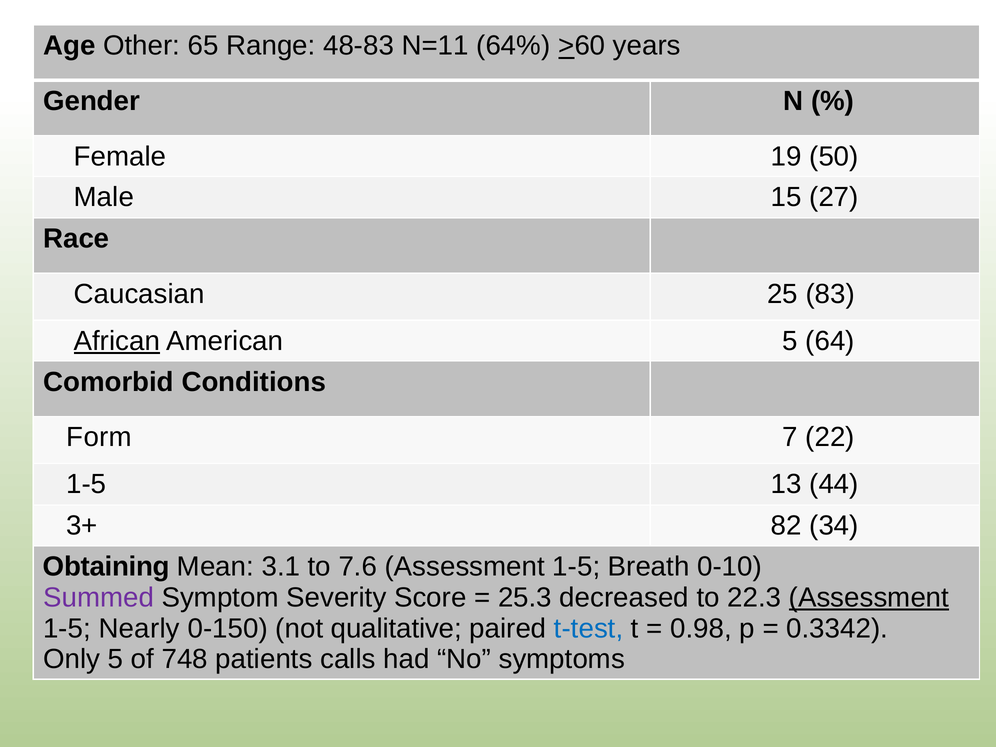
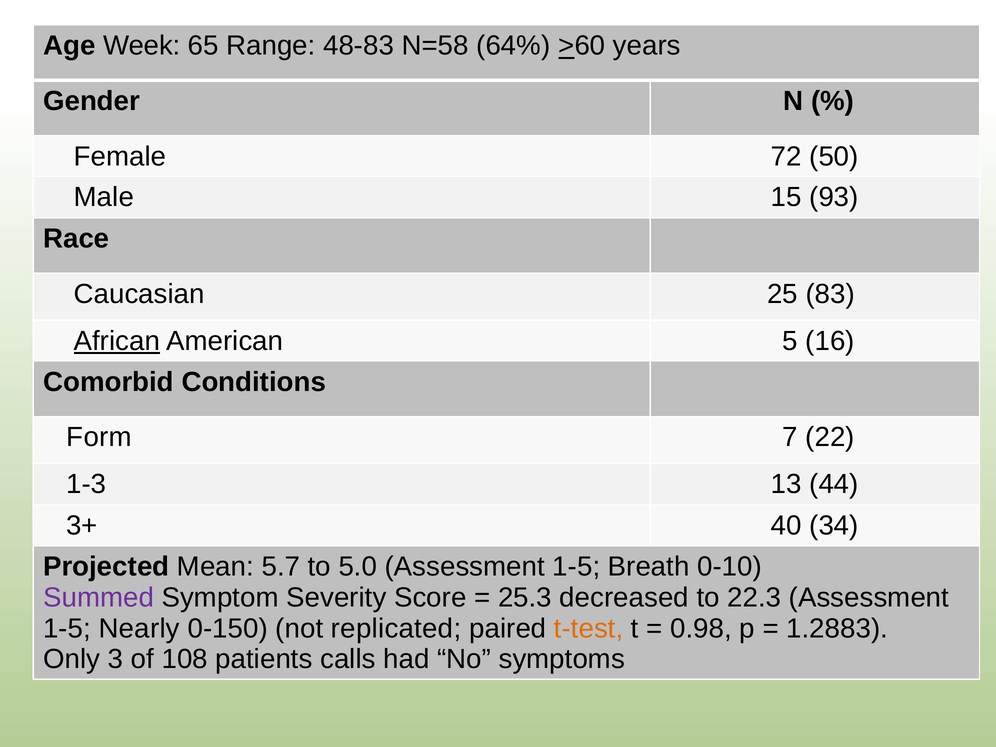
Other: Other -> Week
N=11: N=11 -> N=58
19: 19 -> 72
27: 27 -> 93
64: 64 -> 16
1-5 at (86, 484): 1-5 -> 1-3
82: 82 -> 40
Obtaining: Obtaining -> Projected
3.1: 3.1 -> 5.7
7.6: 7.6 -> 5.0
Assessment at (869, 598) underline: present -> none
qualitative: qualitative -> replicated
t-test colour: blue -> orange
0.3342: 0.3342 -> 1.2883
Only 5: 5 -> 3
748: 748 -> 108
